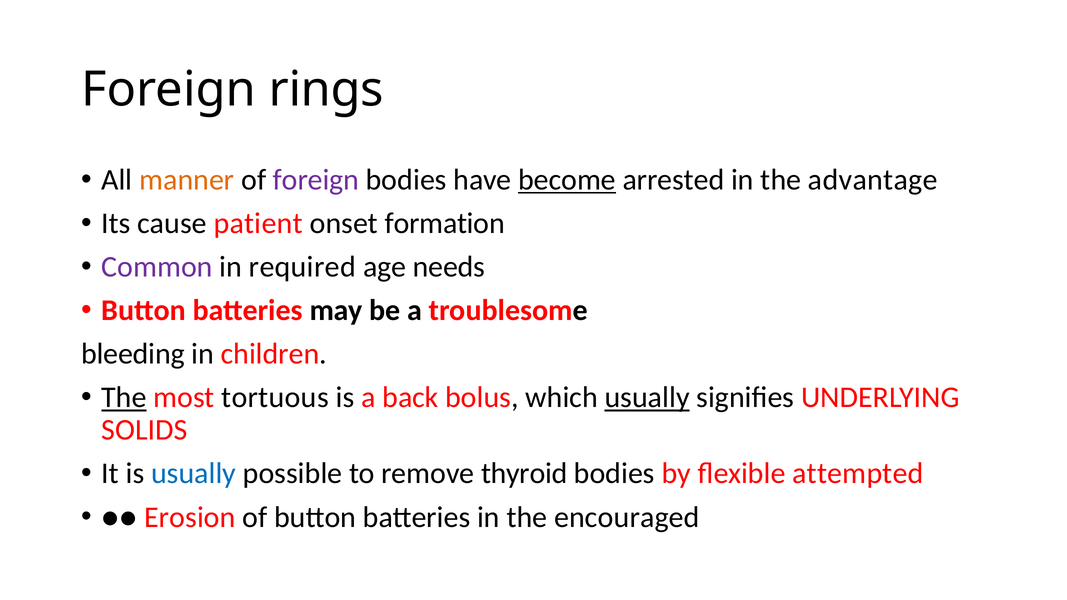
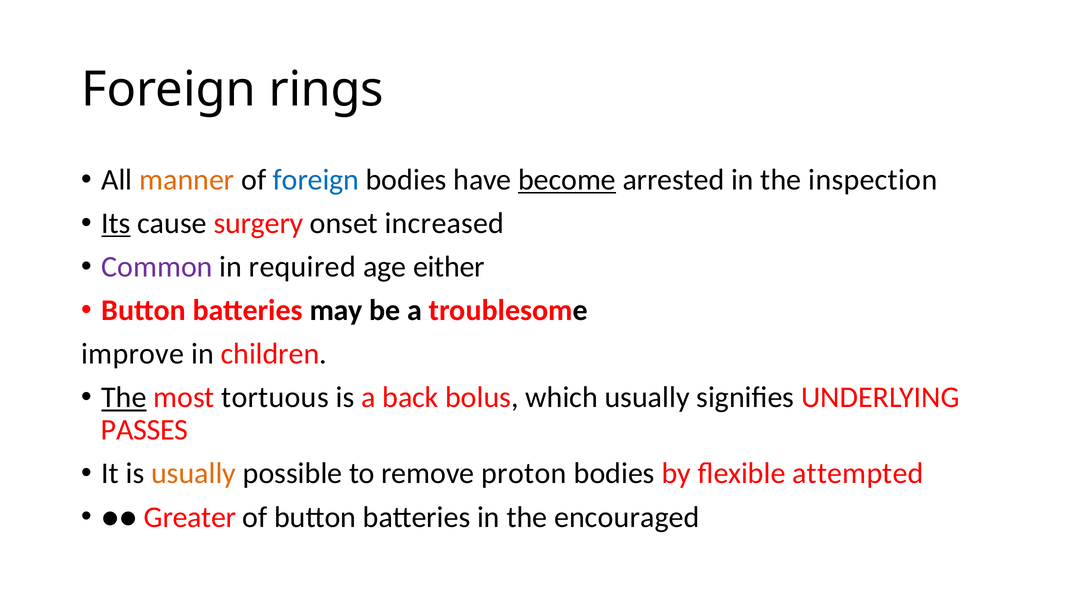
foreign at (316, 180) colour: purple -> blue
advantage: advantage -> inspection
Its underline: none -> present
patient: patient -> surgery
formation: formation -> increased
needs: needs -> either
bleeding: bleeding -> improve
usually at (647, 398) underline: present -> none
SOLIDS: SOLIDS -> PASSES
usually at (194, 474) colour: blue -> orange
thyroid: thyroid -> proton
Erosion: Erosion -> Greater
